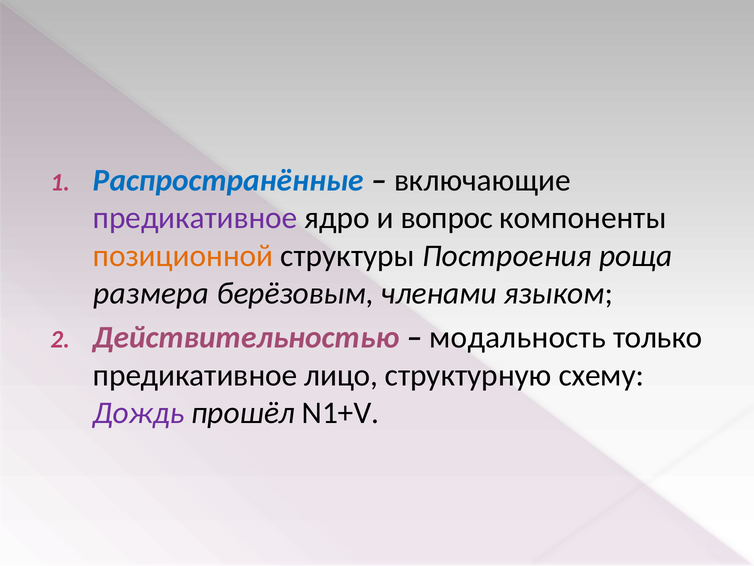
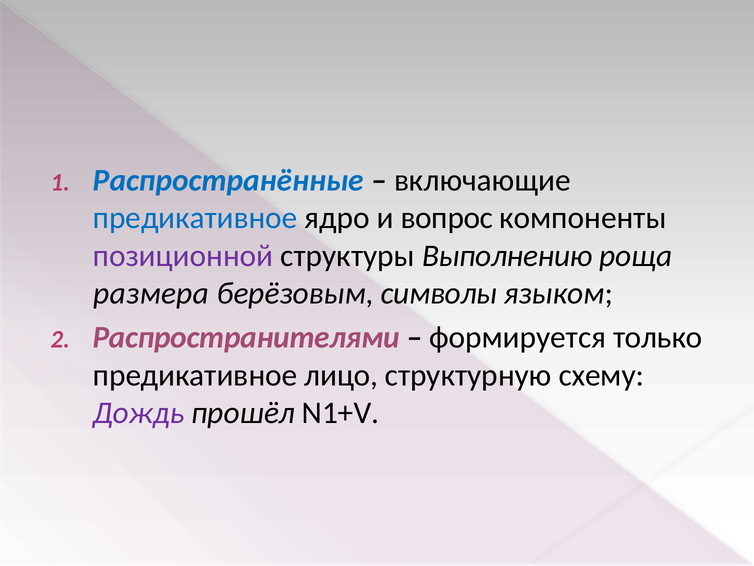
предикативное at (195, 218) colour: purple -> blue
позиционной colour: orange -> purple
Построения: Построения -> Выполнению
членами: членами -> символы
Действительностью: Действительностью -> Распространителями
модальность: модальность -> формируется
